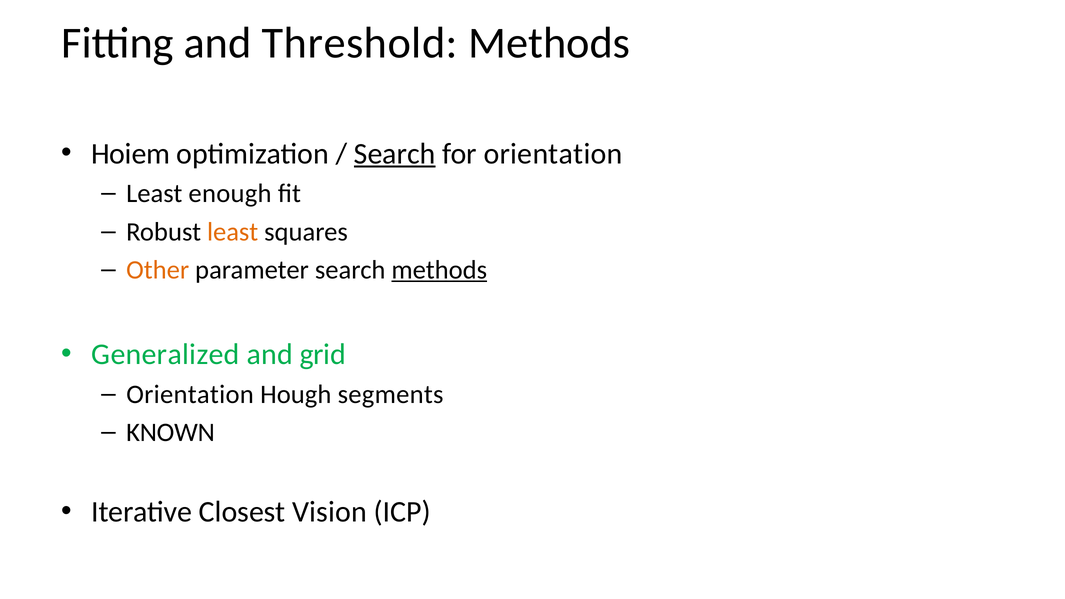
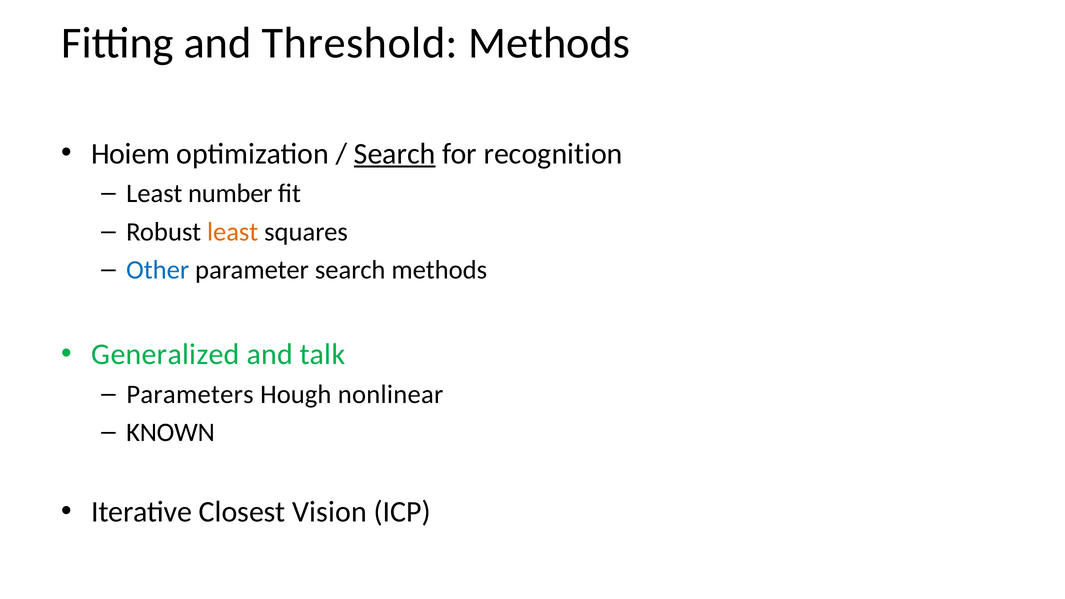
for orientation: orientation -> recognition
enough: enough -> number
Other colour: orange -> blue
methods at (439, 270) underline: present -> none
grid: grid -> talk
Orientation at (190, 394): Orientation -> Parameters
segments: segments -> nonlinear
